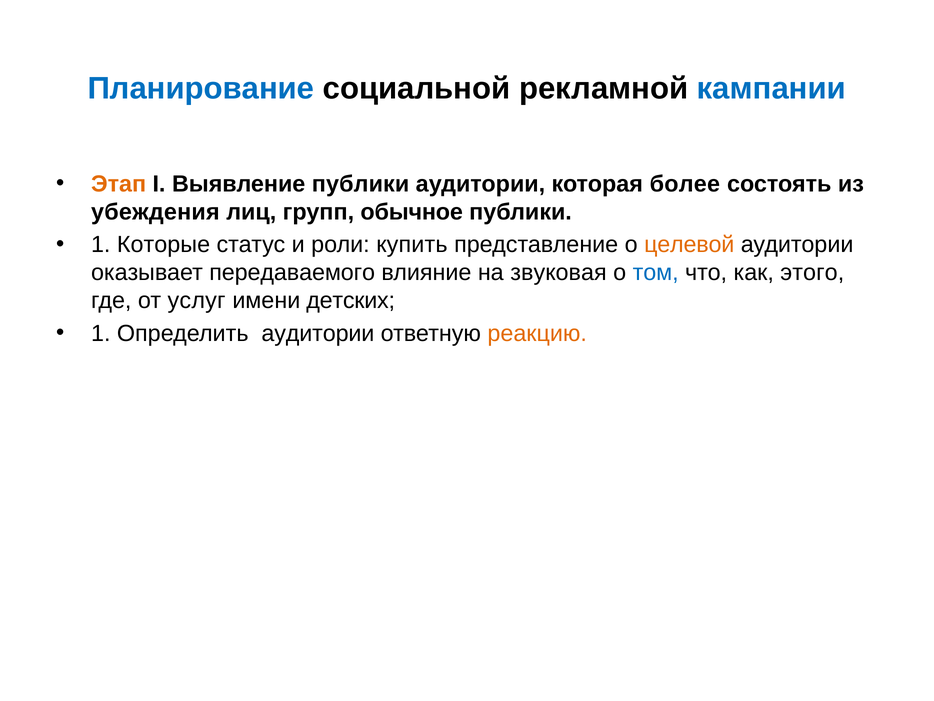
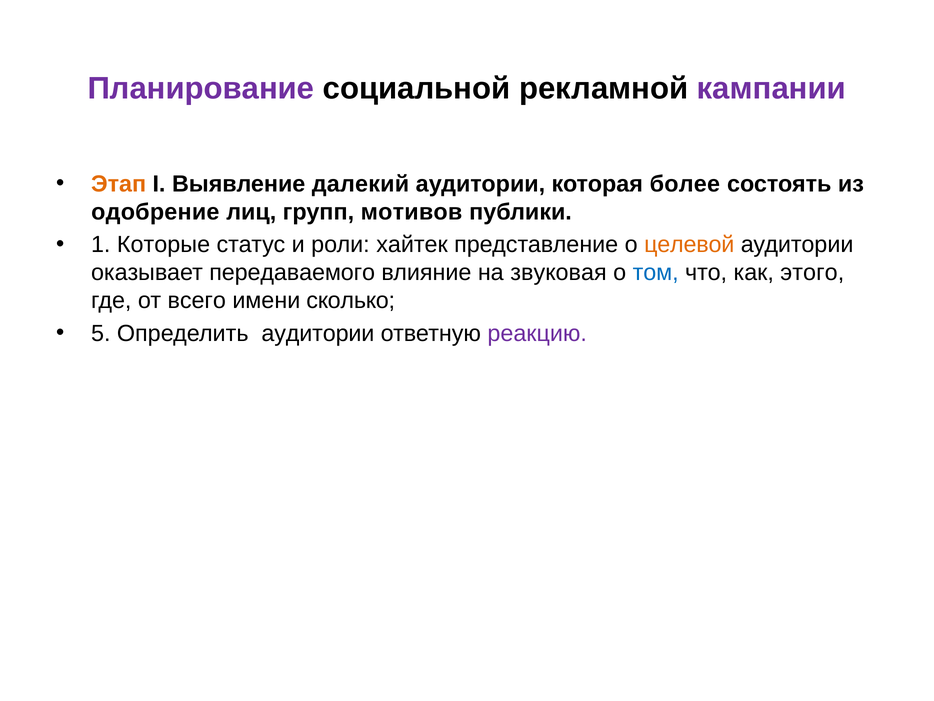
Планирование colour: blue -> purple
кампании colour: blue -> purple
Выявление публики: публики -> далекий
убеждения: убеждения -> одобрение
обычное: обычное -> мотивов
купить: купить -> хайтек
услуг: услуг -> всего
детских: детских -> сколько
1 at (101, 333): 1 -> 5
реакцию colour: orange -> purple
